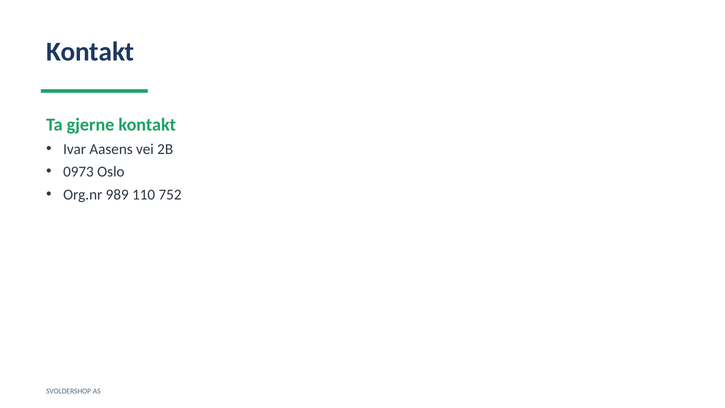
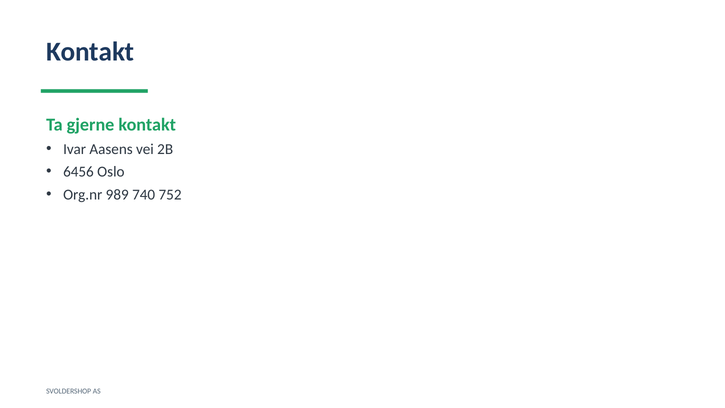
0973: 0973 -> 6456
110: 110 -> 740
